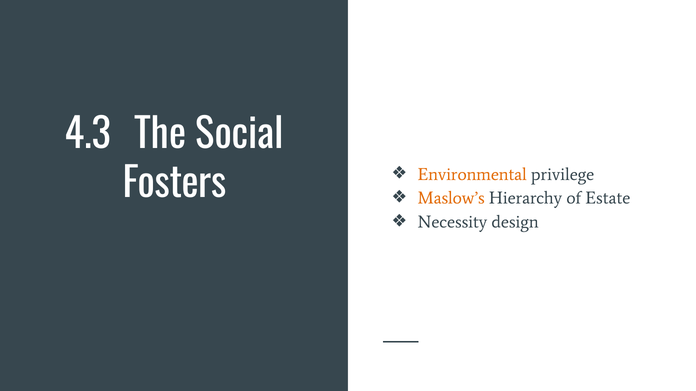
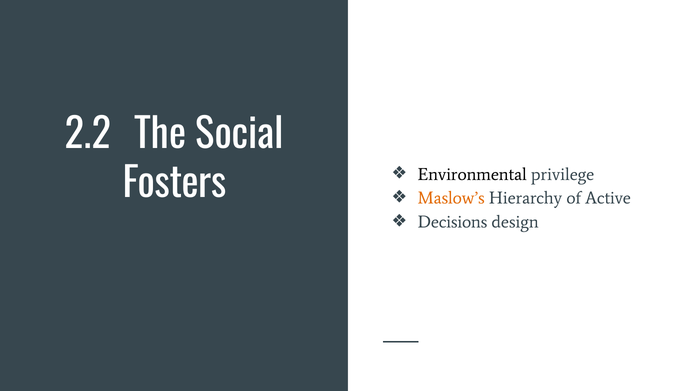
4.3: 4.3 -> 2.2
Environmental colour: orange -> black
Estate: Estate -> Active
Necessity: Necessity -> Decisions
